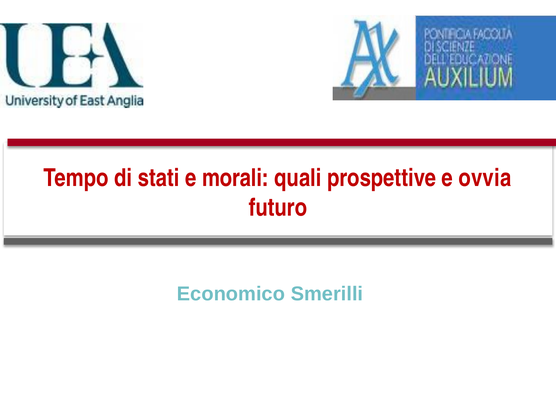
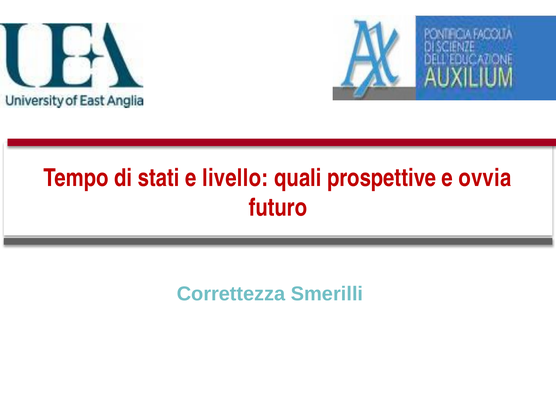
morali: morali -> livello
Economico: Economico -> Correttezza
